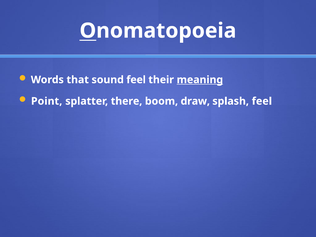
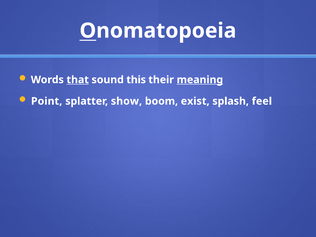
that underline: none -> present
sound feel: feel -> this
there: there -> show
draw: draw -> exist
